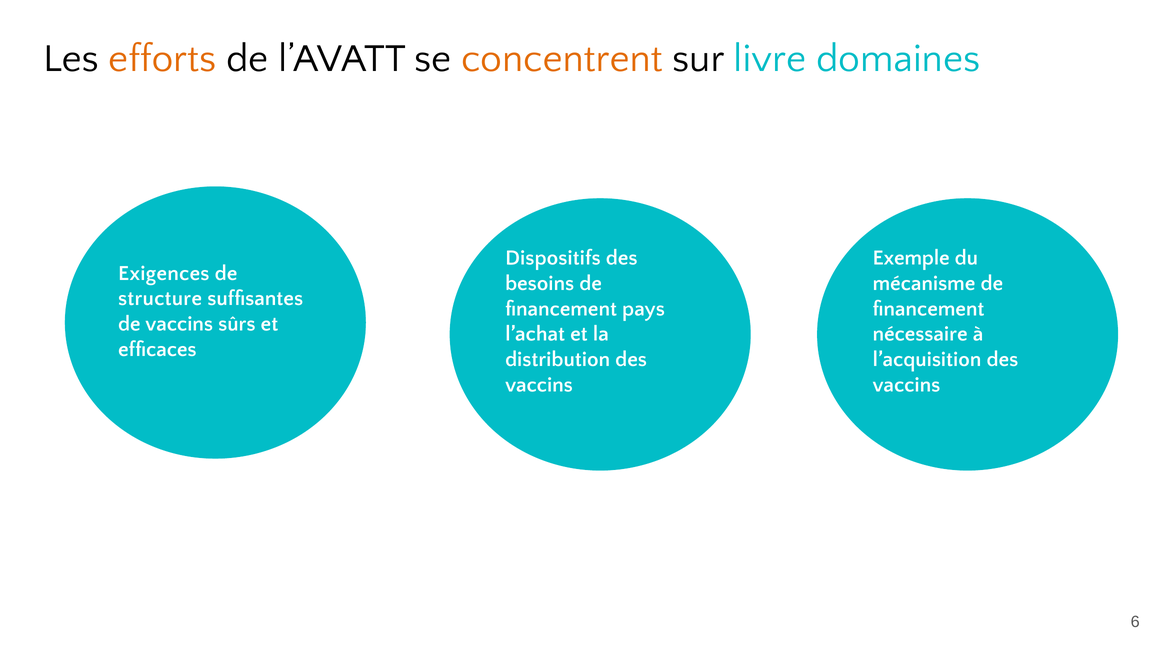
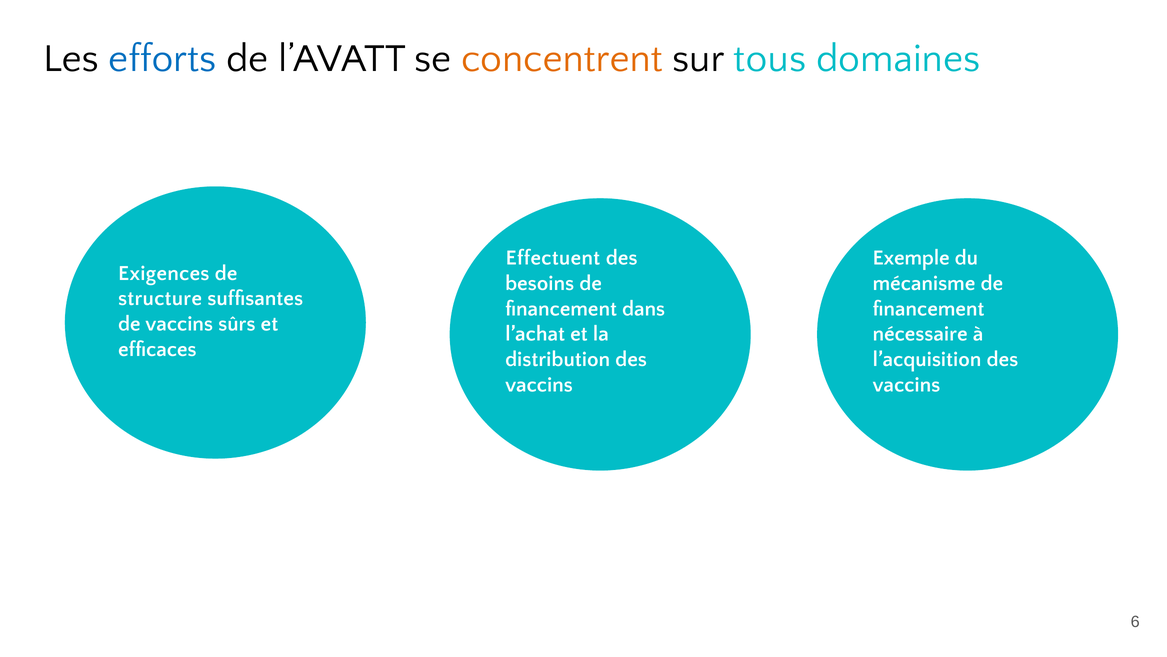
efforts colour: orange -> blue
livre: livre -> tous
Dispositifs: Dispositifs -> Effectuent
pays: pays -> dans
